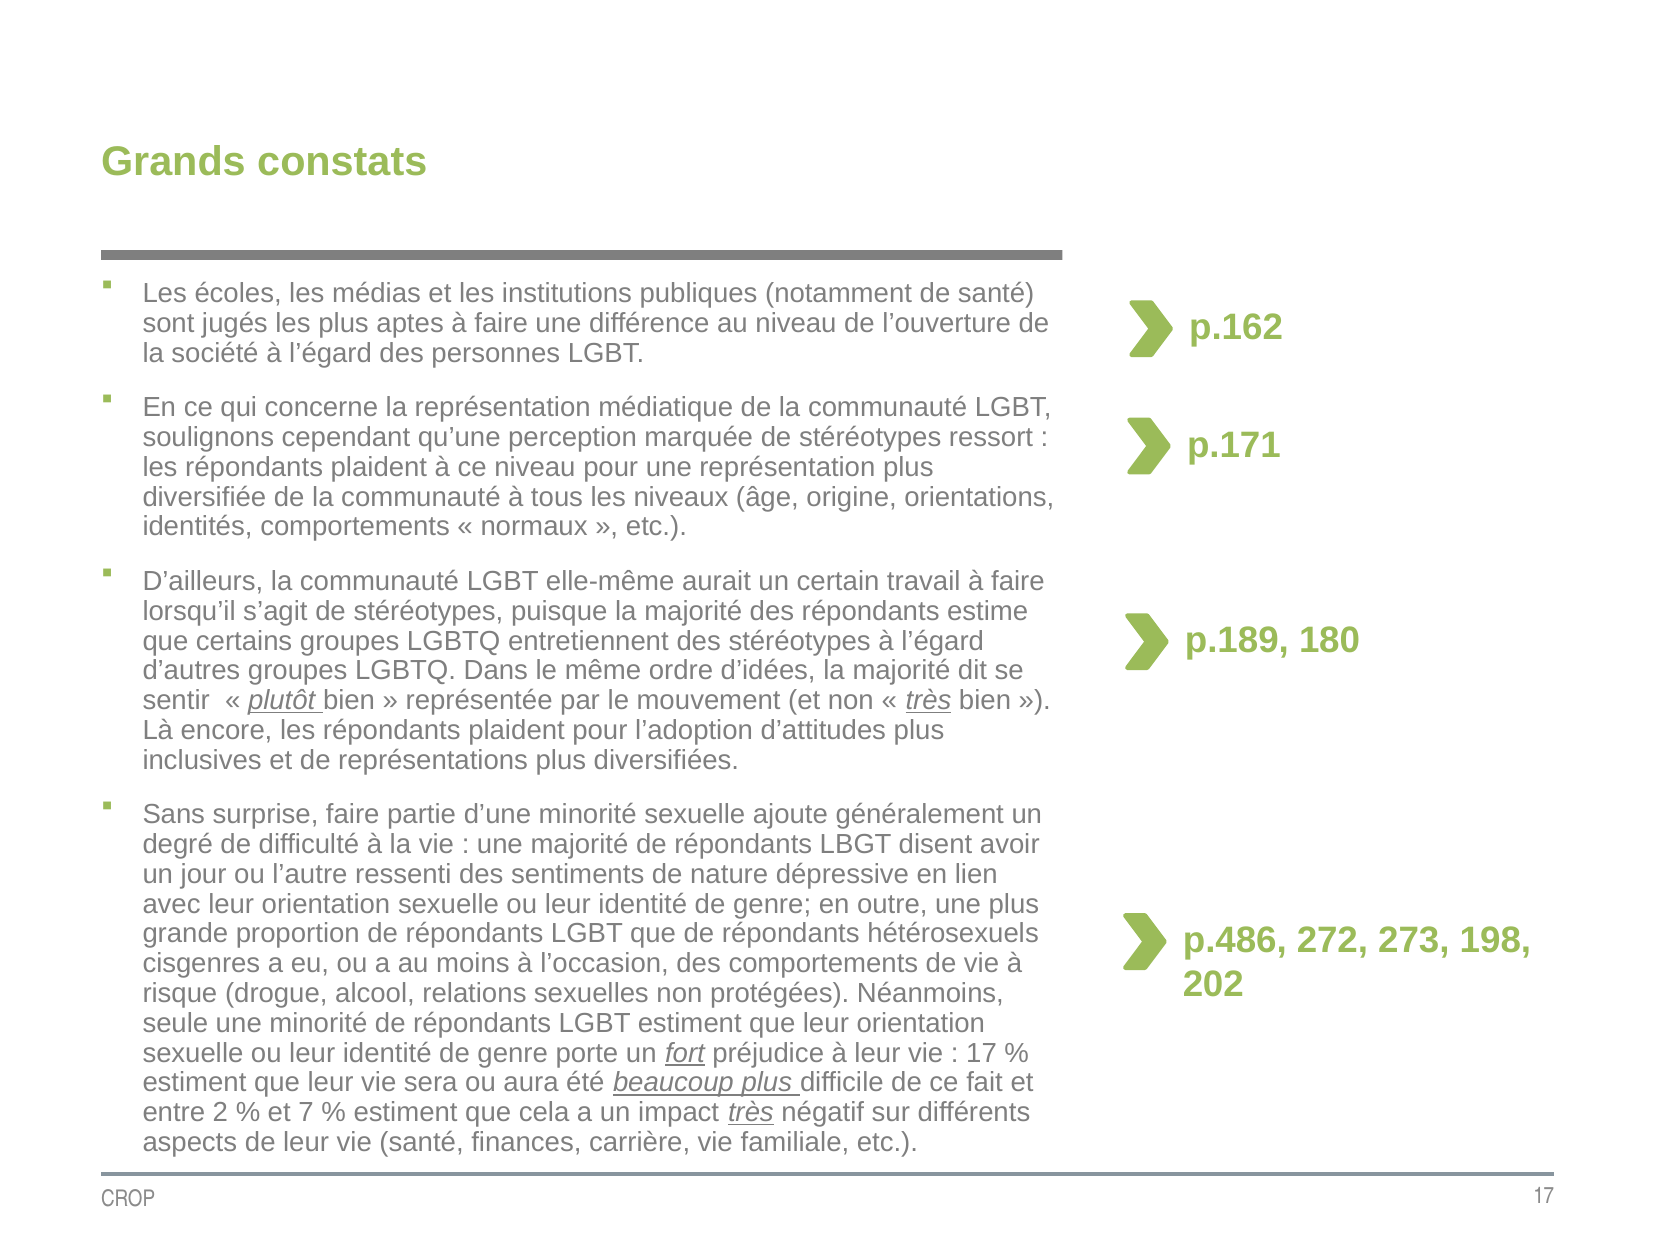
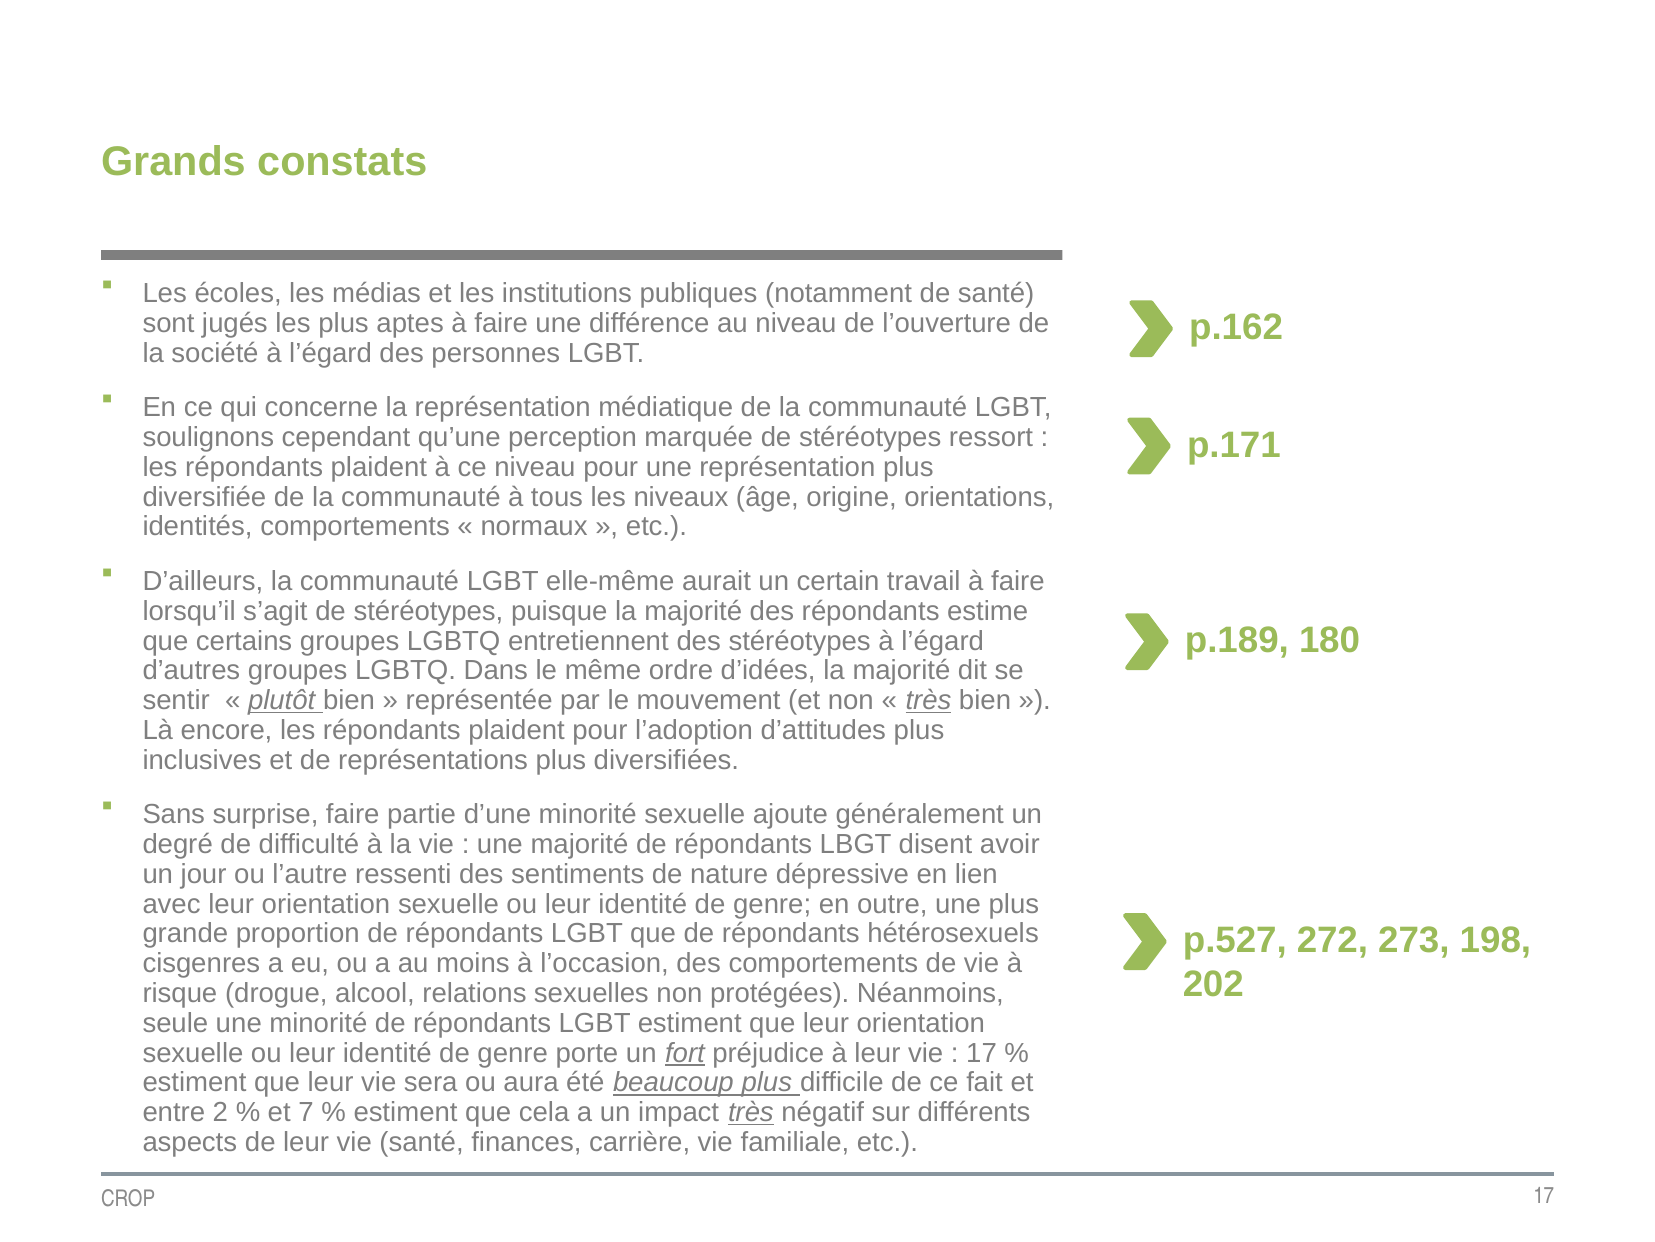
p.486: p.486 -> p.527
